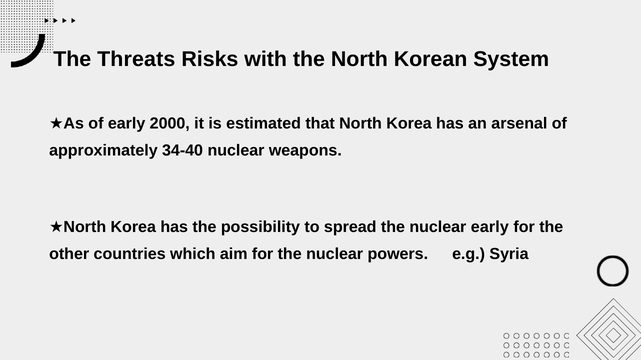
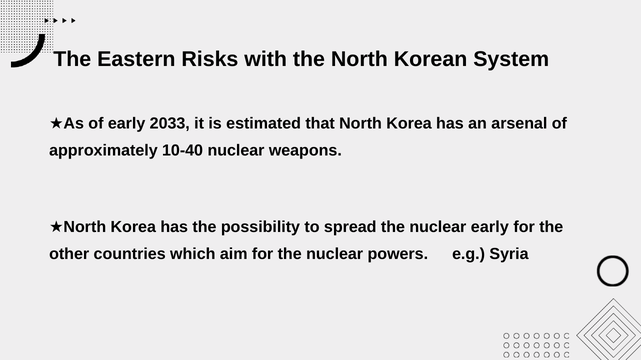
Threats: Threats -> Eastern
2000: 2000 -> 2033
34-40: 34-40 -> 10-40
